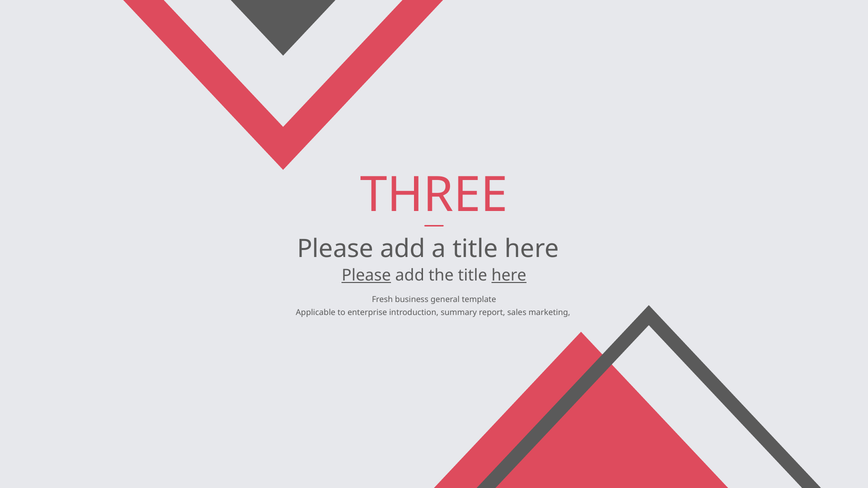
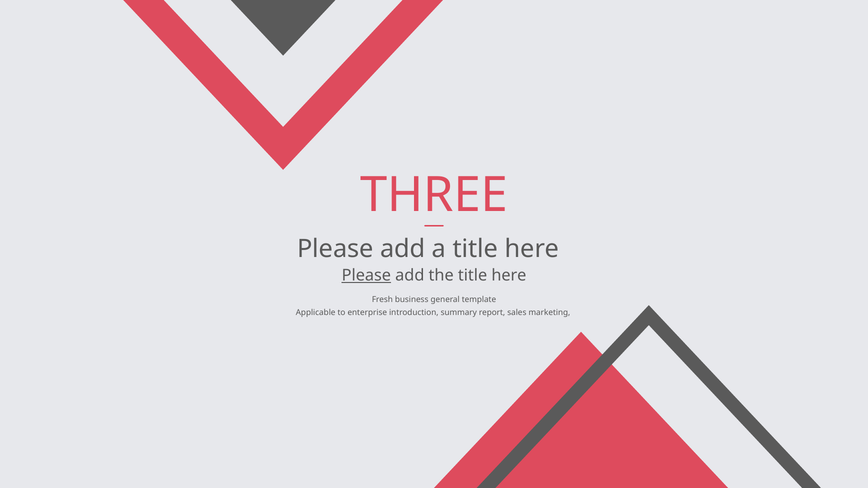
here at (509, 276) underline: present -> none
